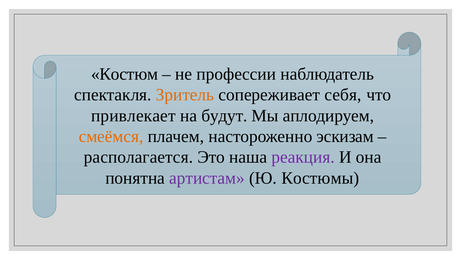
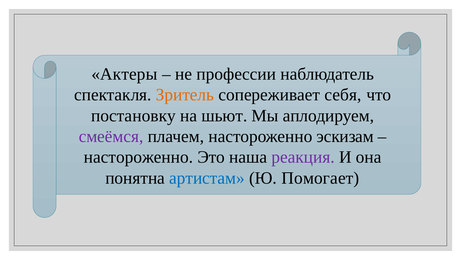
Костюм: Костюм -> Актеры
привлекает: привлекает -> постановку
будут: будут -> шьют
смеёмся colour: orange -> purple
располагается at (138, 157): располагается -> настороженно
артистам colour: purple -> blue
Костюмы: Костюмы -> Помогает
